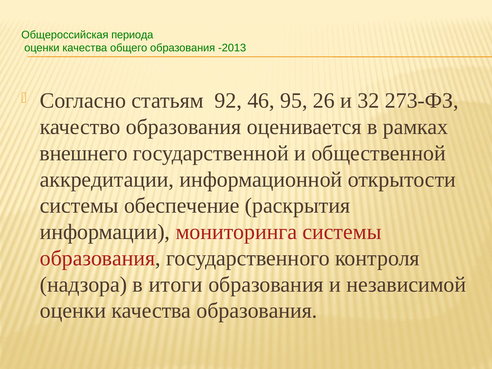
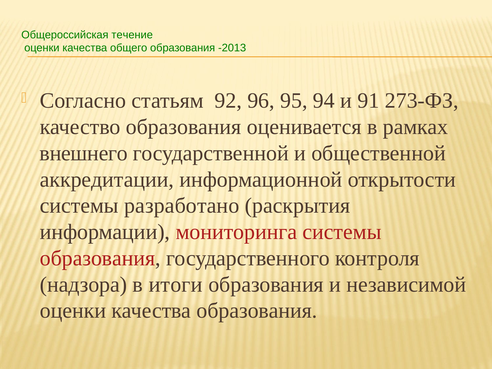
периода: периода -> течение
46: 46 -> 96
26: 26 -> 94
32: 32 -> 91
обеспечение: обеспечение -> разработано
